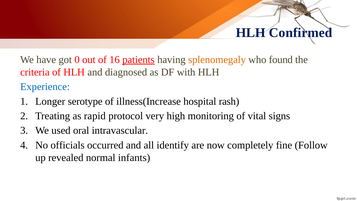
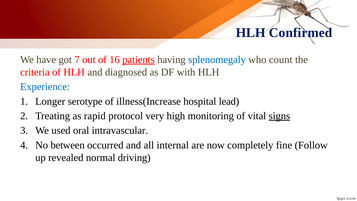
0: 0 -> 7
splenomegaly colour: orange -> blue
found: found -> count
rash: rash -> lead
signs underline: none -> present
officials: officials -> between
identify: identify -> internal
infants: infants -> driving
